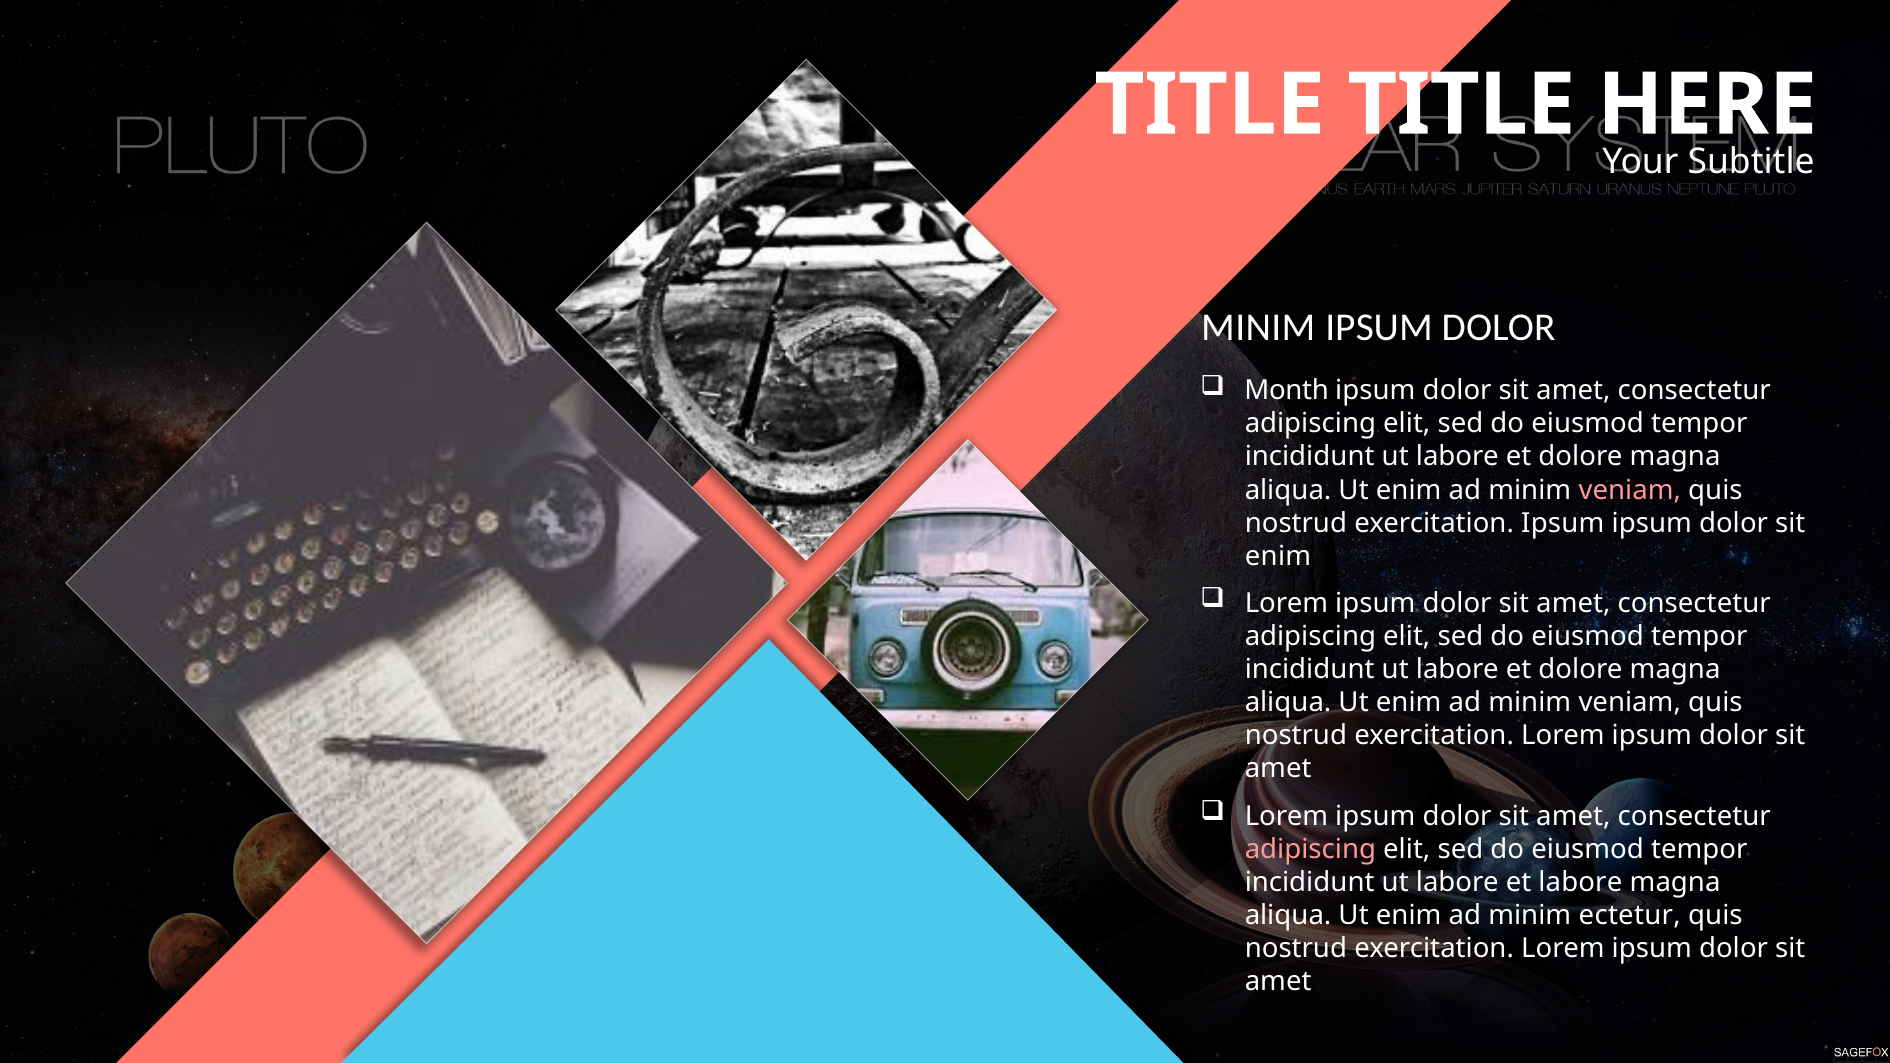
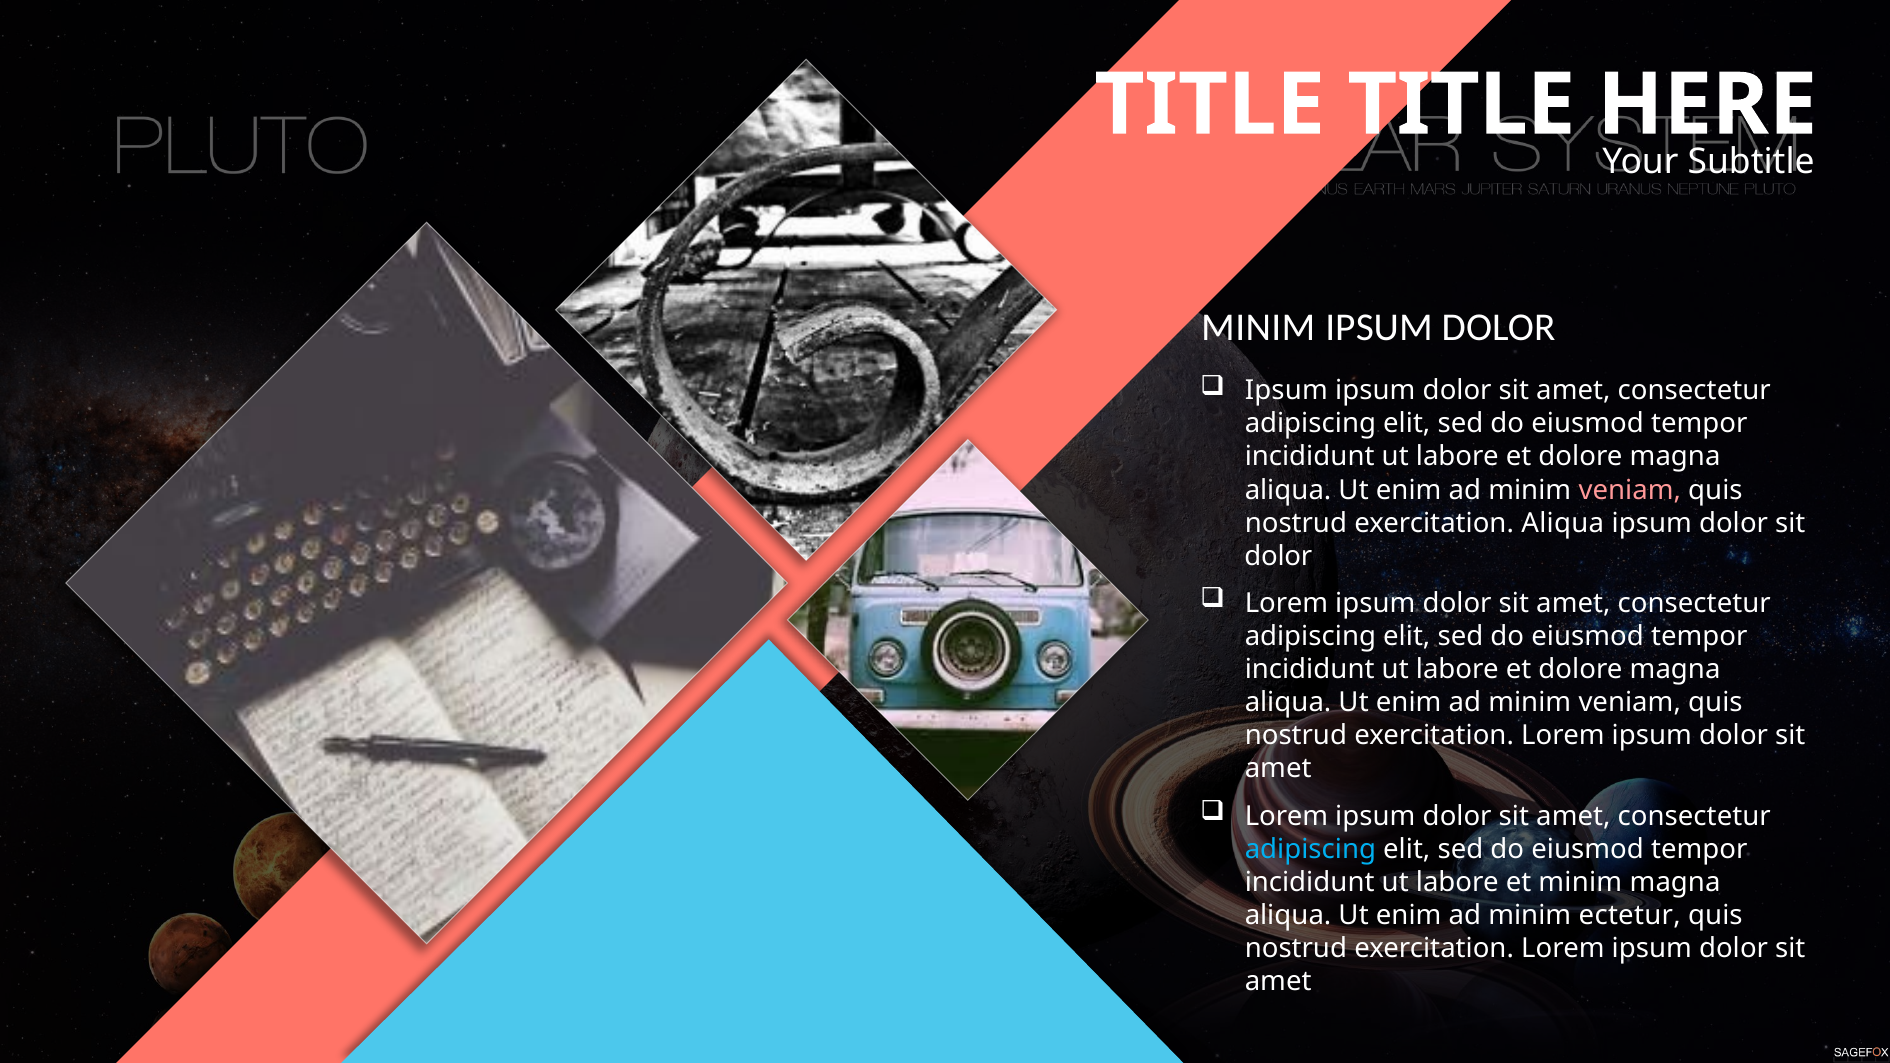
Month at (1287, 391): Month -> Ipsum
exercitation Ipsum: Ipsum -> Aliqua
enim at (1278, 556): enim -> dolor
adipiscing at (1310, 849) colour: pink -> light blue
et labore: labore -> minim
